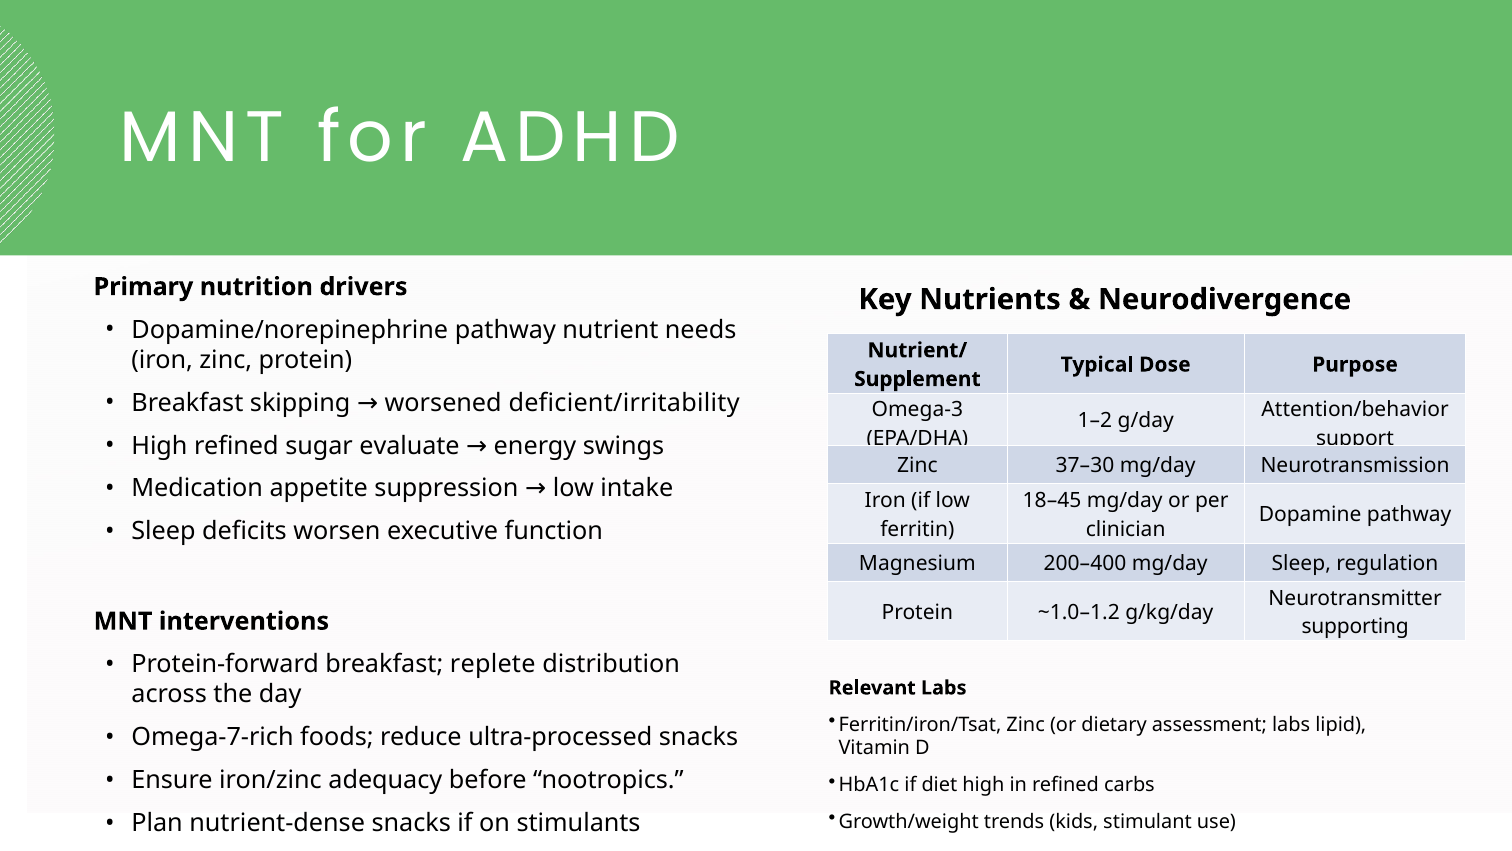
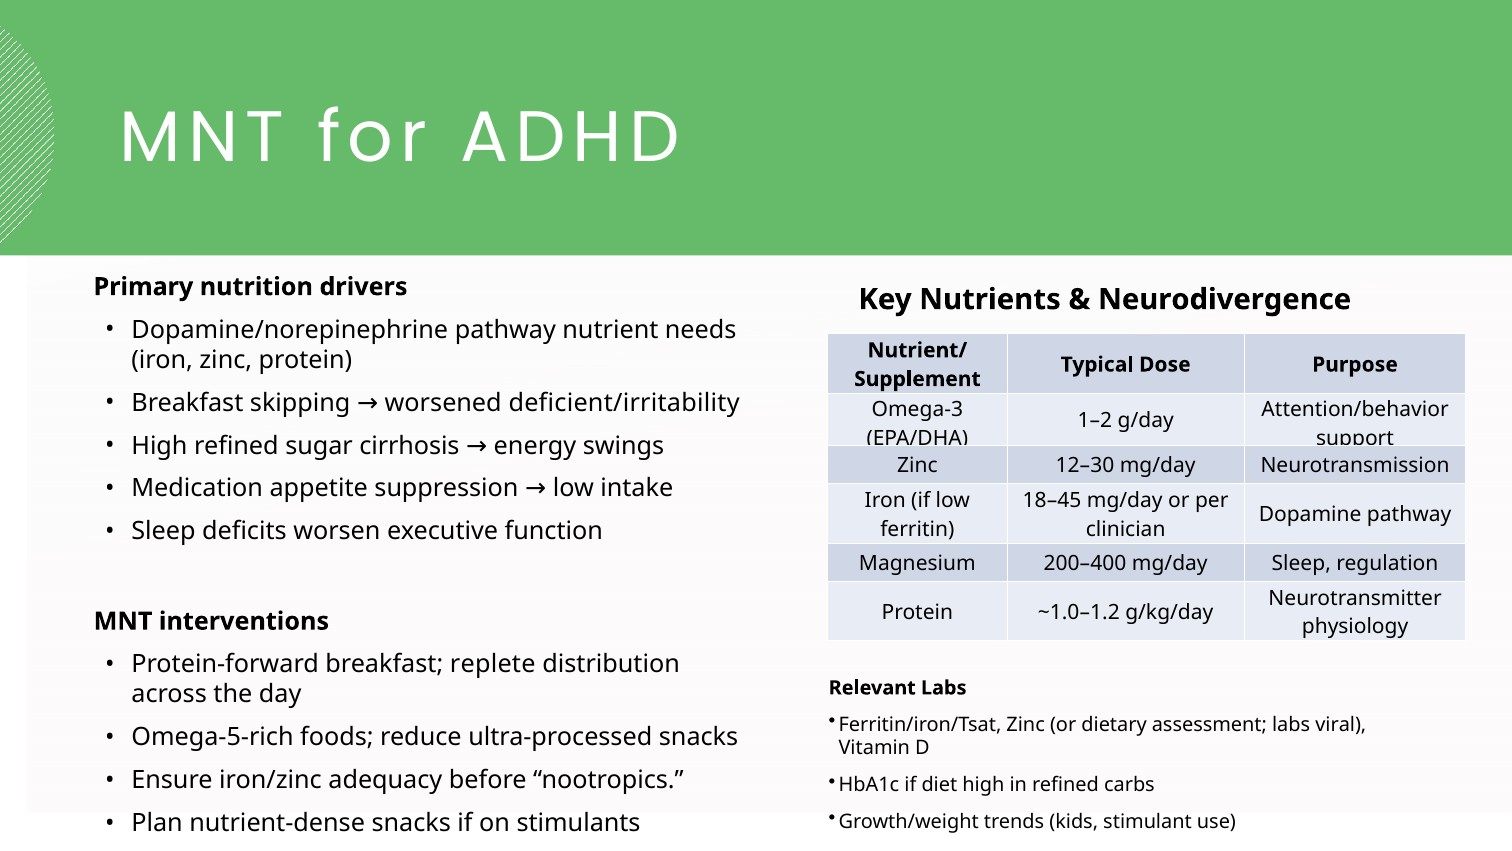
evaluate: evaluate -> cirrhosis
37–30: 37–30 -> 12–30
supporting: supporting -> physiology
lipid: lipid -> viral
Omega-7-rich: Omega-7-rich -> Omega-5-rich
